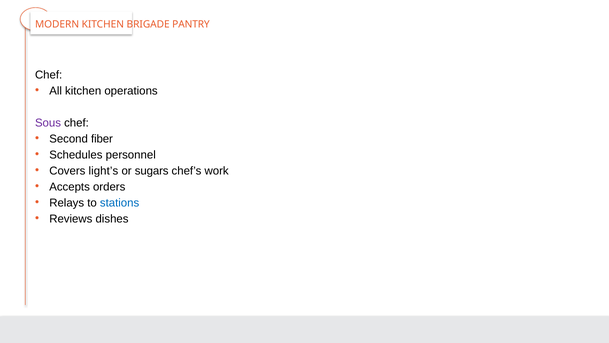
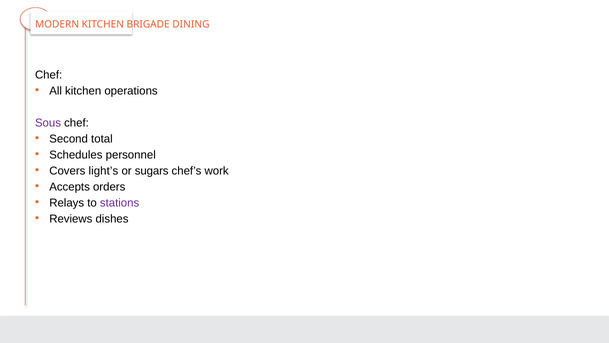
PANTRY: PANTRY -> DINING
fiber: fiber -> total
stations colour: blue -> purple
